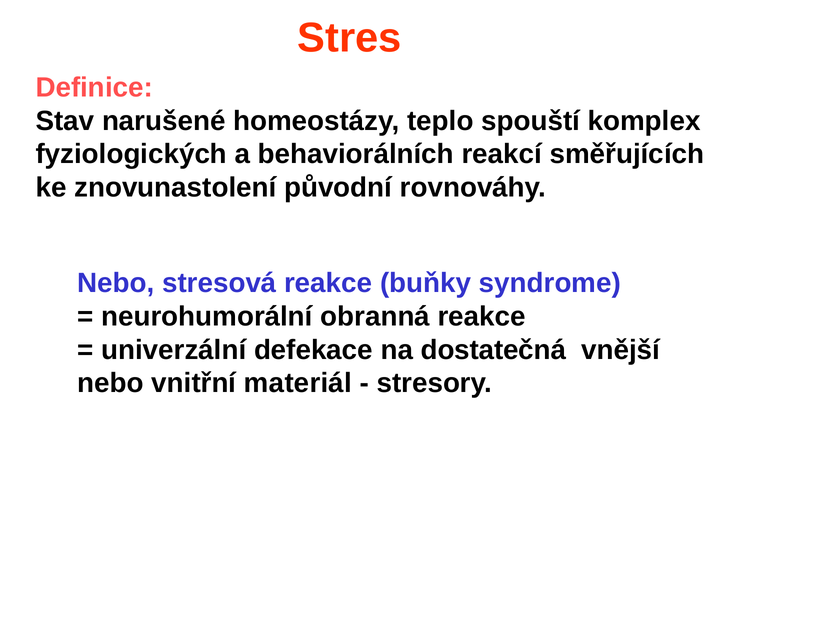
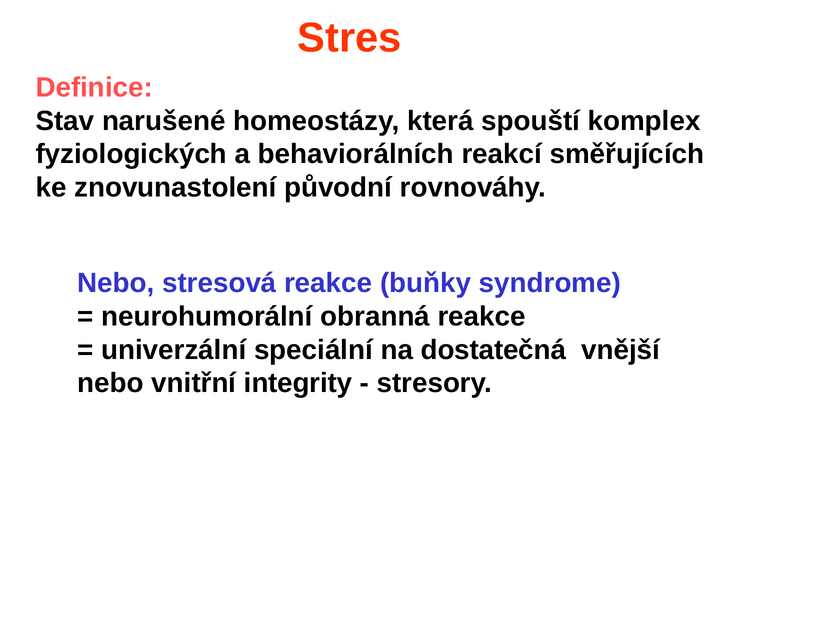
teplo: teplo -> která
defekace: defekace -> speciální
materiál: materiál -> integrity
